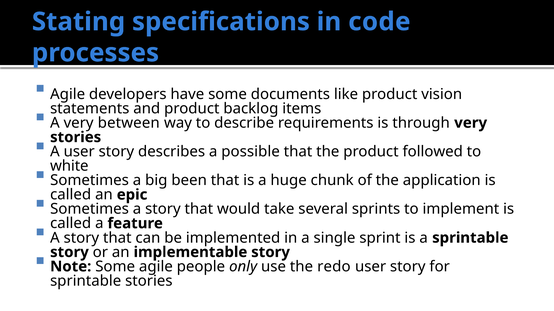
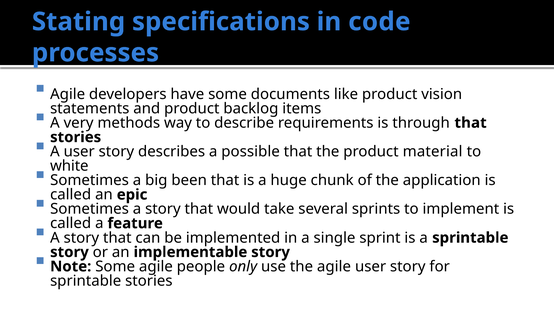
between: between -> methods
through very: very -> that
followed: followed -> material
the redo: redo -> agile
